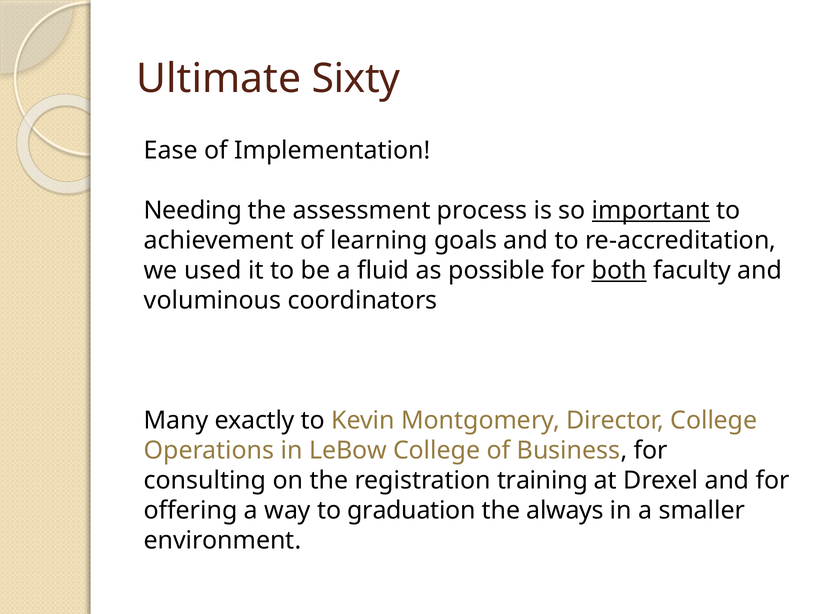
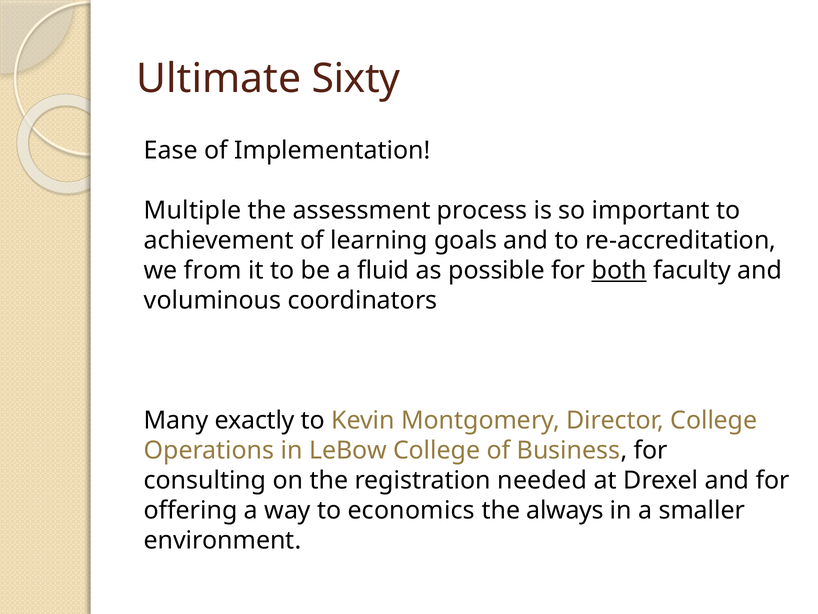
Needing: Needing -> Multiple
important underline: present -> none
used: used -> from
training: training -> needed
graduation: graduation -> economics
